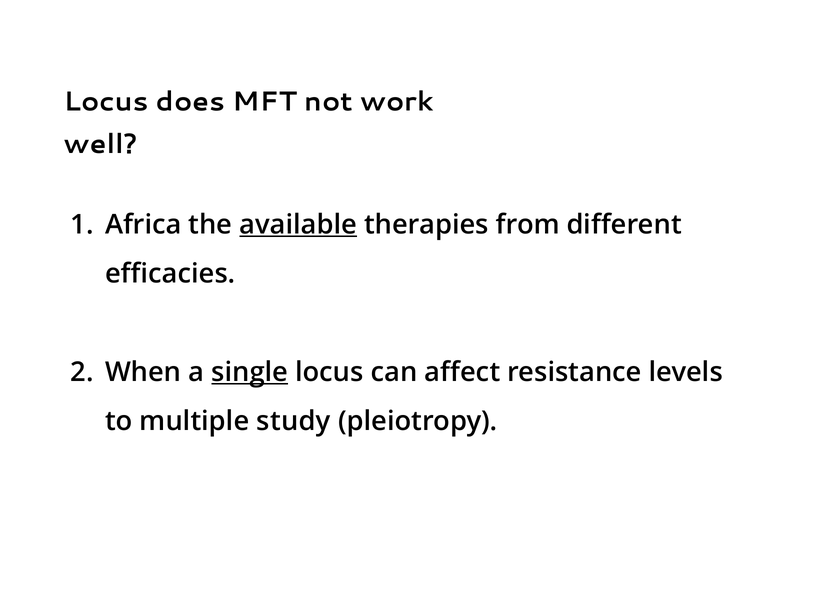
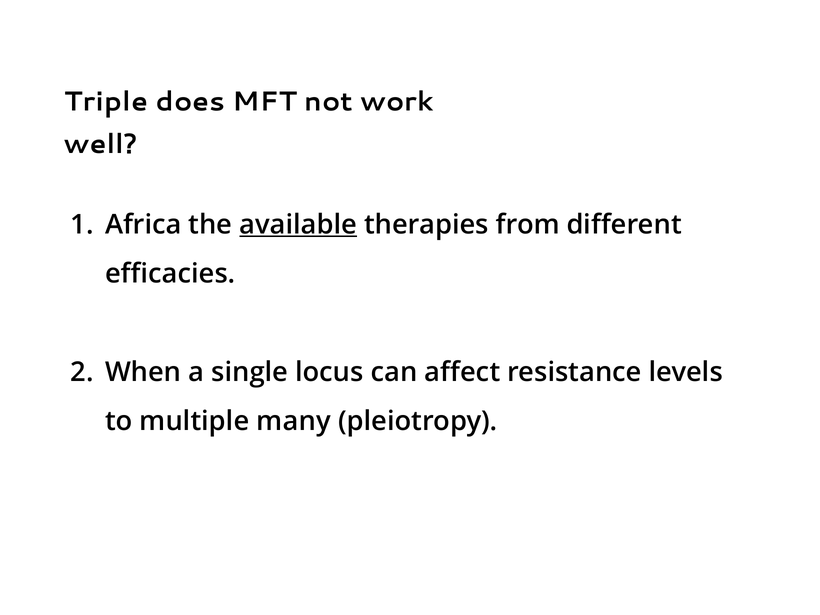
Locus at (106, 102): Locus -> Triple
single underline: present -> none
study: study -> many
